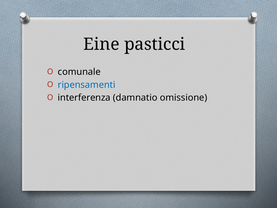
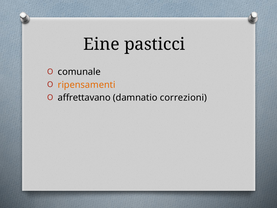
ripensamenti colour: blue -> orange
interferenza: interferenza -> affrettavano
omissione: omissione -> correzioni
